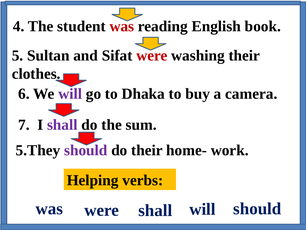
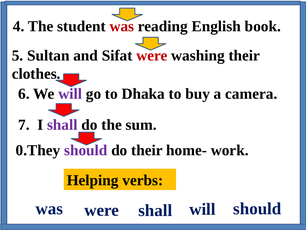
5.They: 5.They -> 0.They
